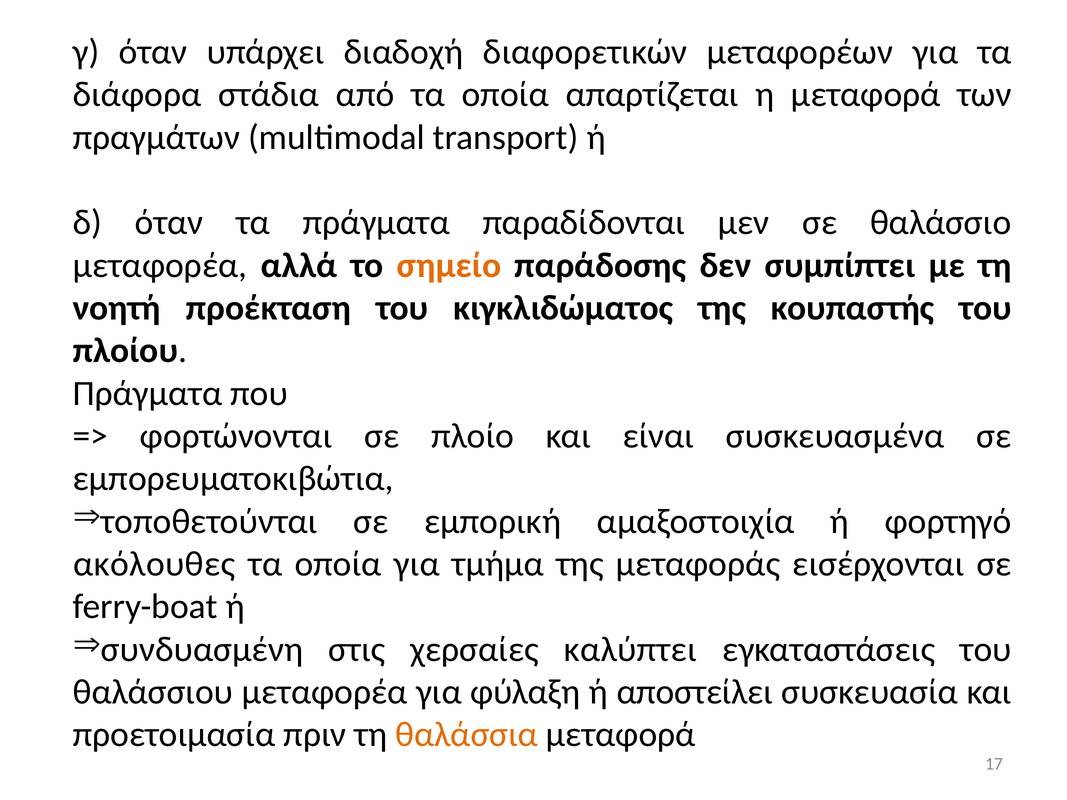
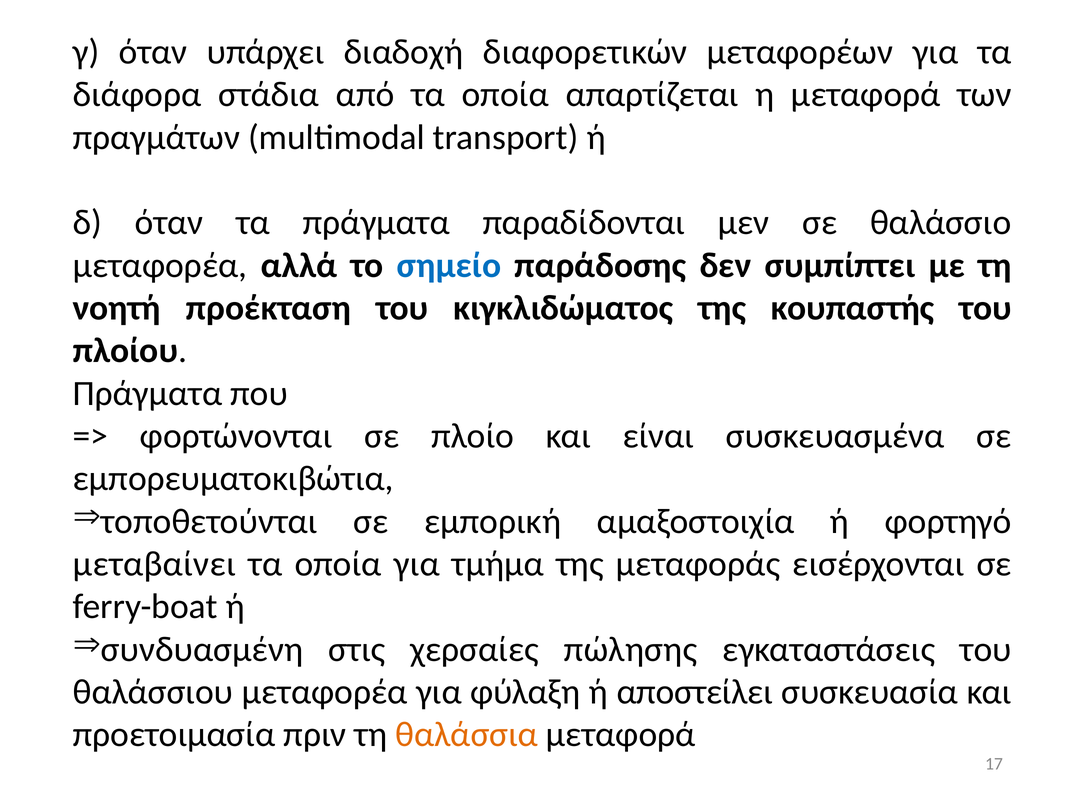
σημείο colour: orange -> blue
ακόλουθες: ακόλουθες -> μεταβαίνει
καλύπτει: καλύπτει -> πώλησης
